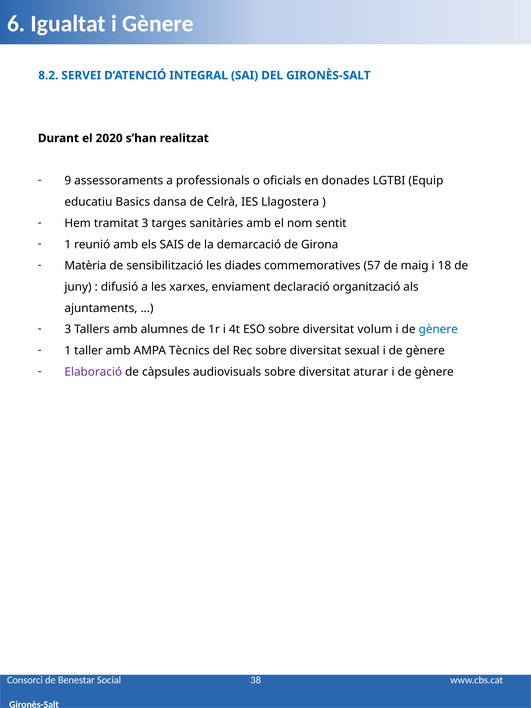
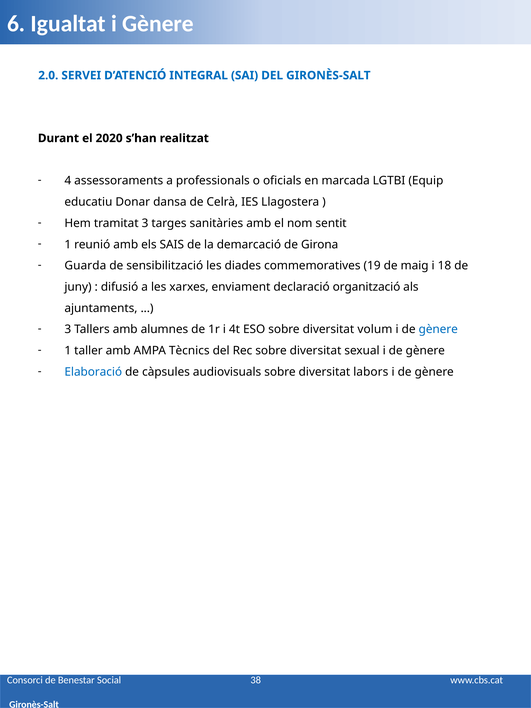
8.2: 8.2 -> 2.0
9: 9 -> 4
donades: donades -> marcada
Basics: Basics -> Donar
Matèria: Matèria -> Guarda
57: 57 -> 19
Elaboració colour: purple -> blue
aturar: aturar -> labors
